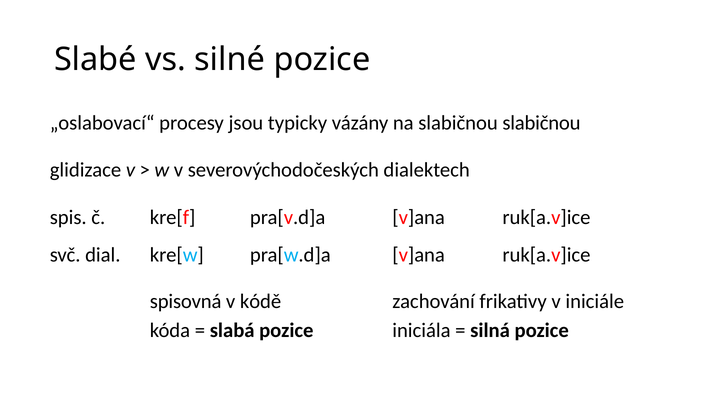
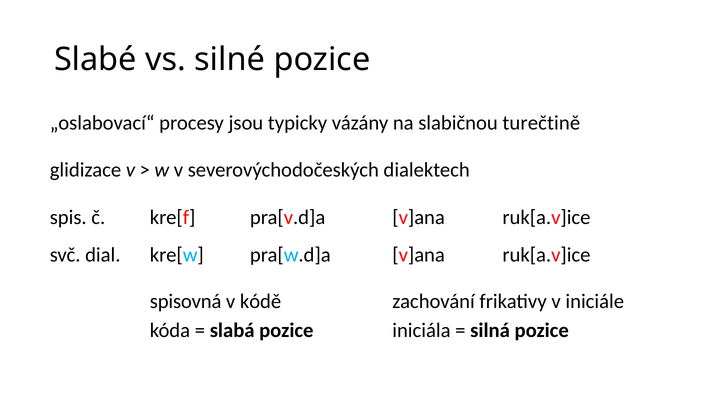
slabičnou slabičnou: slabičnou -> turečtině
